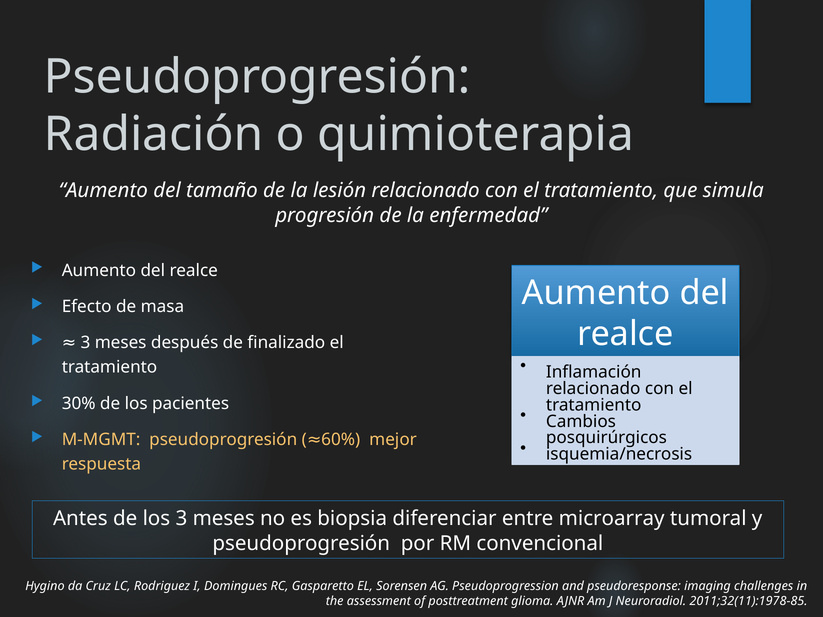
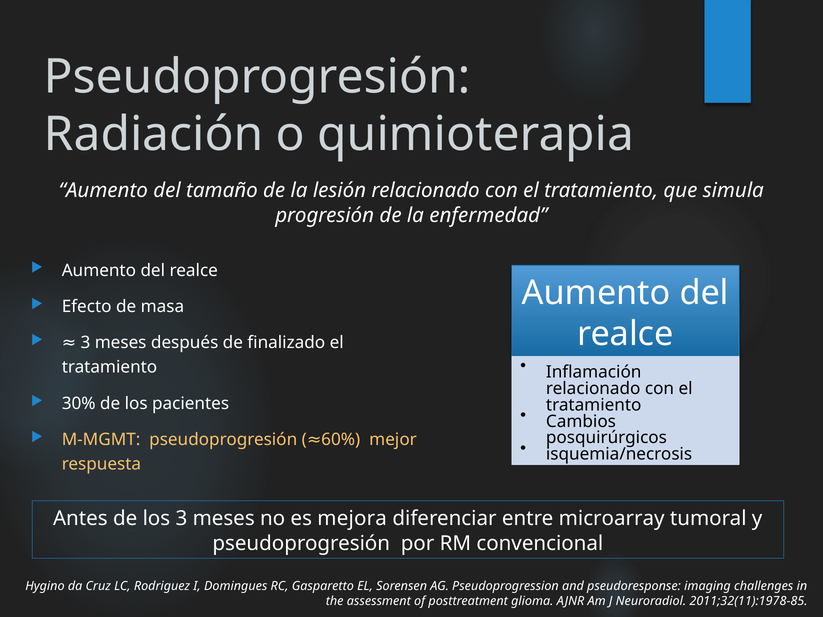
biopsia: biopsia -> mejora
